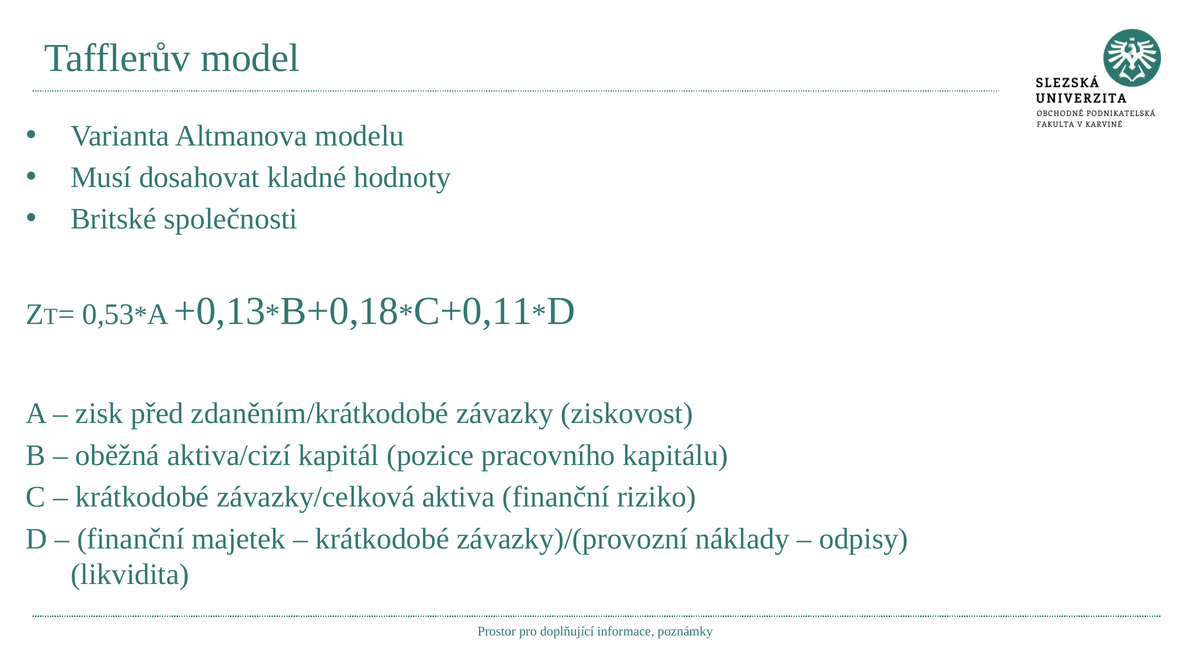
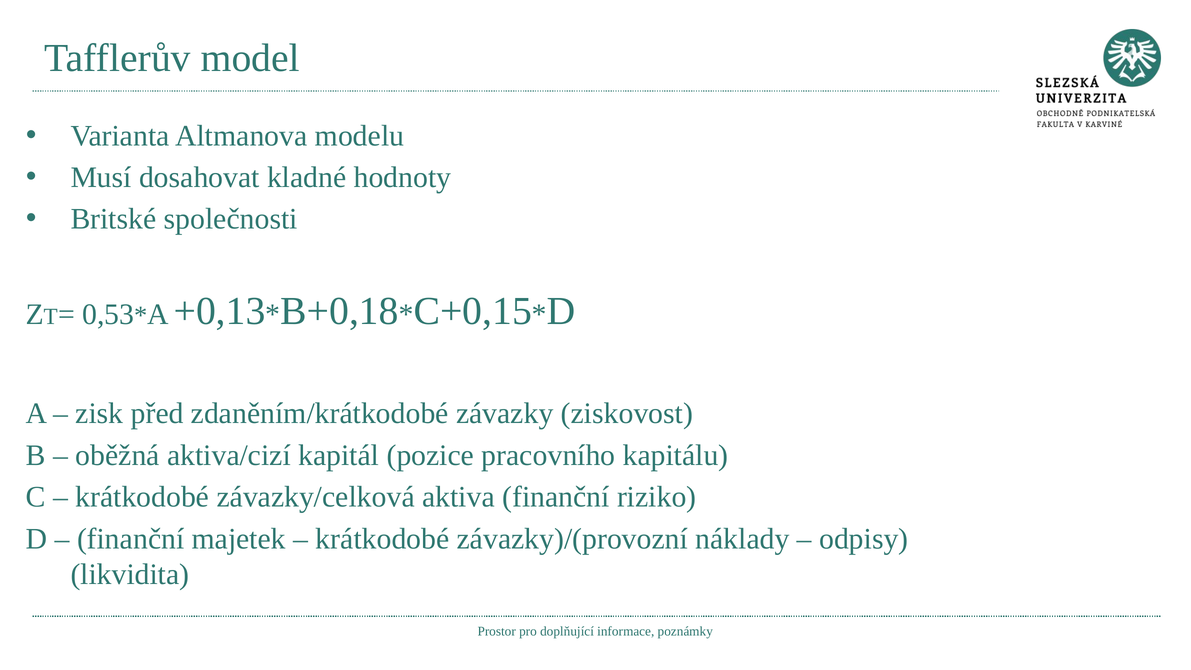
C+0,11: C+0,11 -> C+0,15
